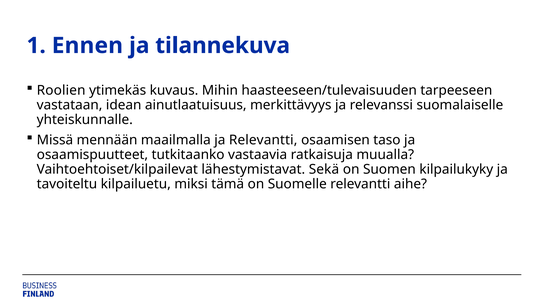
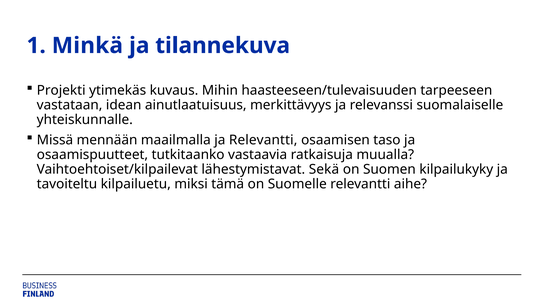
Ennen: Ennen -> Minkä
Roolien: Roolien -> Projekti
